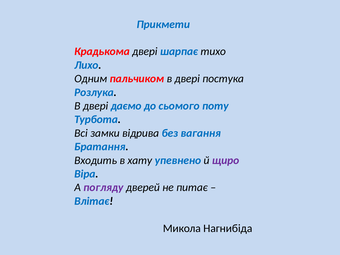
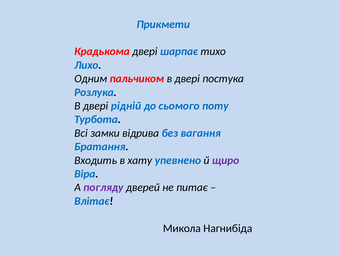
даємо: даємо -> рідній
